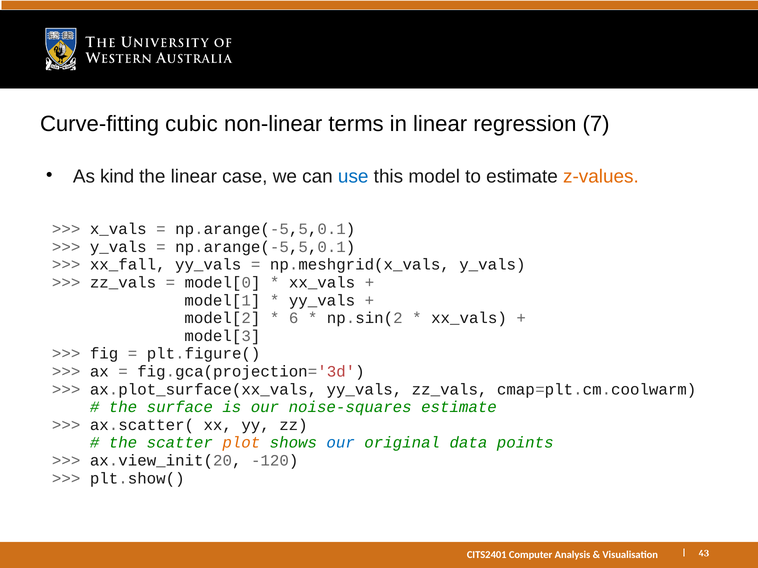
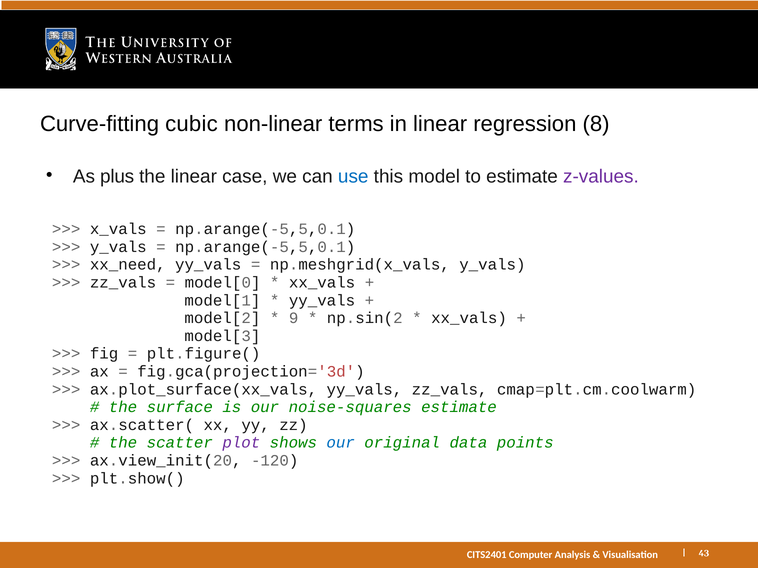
7: 7 -> 8
kind: kind -> plus
z-values colour: orange -> purple
xx_fall: xx_fall -> xx_need
6: 6 -> 9
plot colour: orange -> purple
